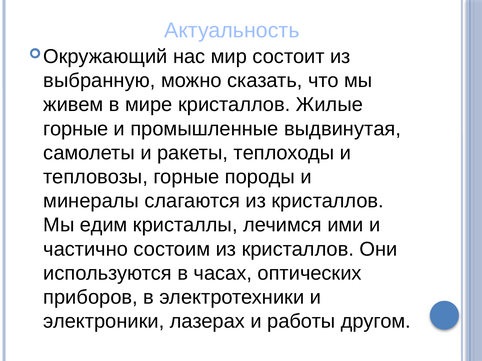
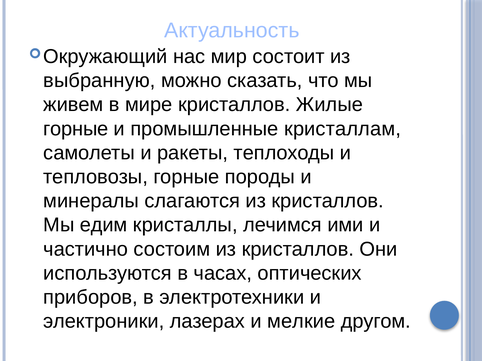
выдвинутая: выдвинутая -> кристаллам
работы: работы -> мелкие
